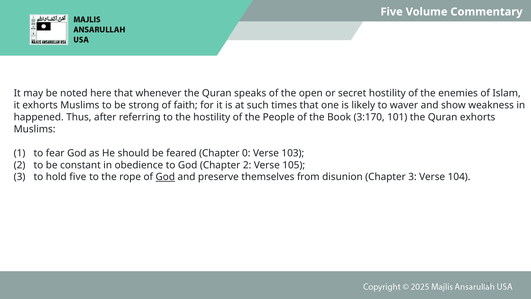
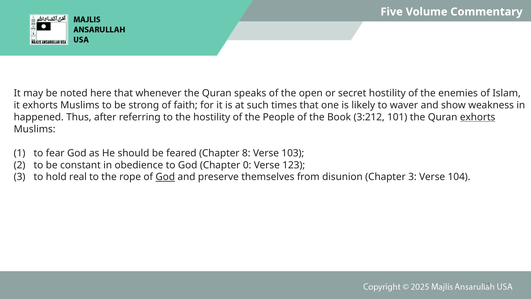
3:170: 3:170 -> 3:212
exhorts at (478, 117) underline: none -> present
0: 0 -> 8
Chapter 2: 2 -> 0
105: 105 -> 123
hold five: five -> real
